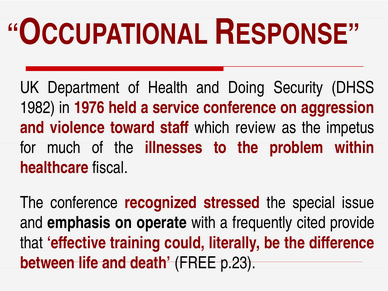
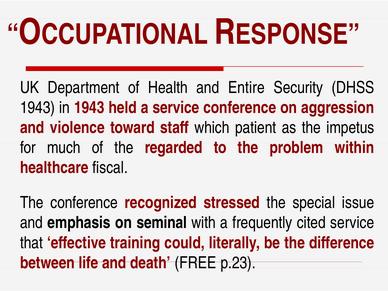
Doing: Doing -> Entire
1982 at (38, 108): 1982 -> 1943
in 1976: 1976 -> 1943
review: review -> patient
illnesses: illnesses -> regarded
operate: operate -> seminal
cited provide: provide -> service
